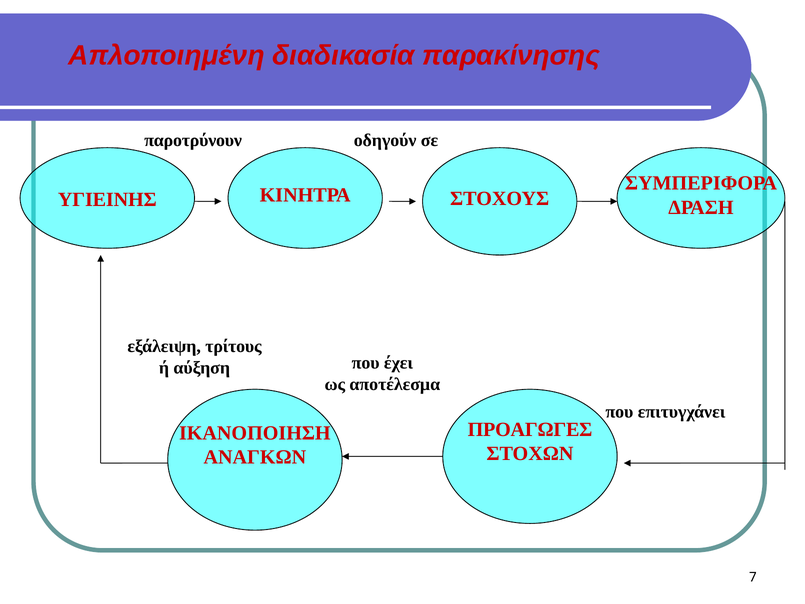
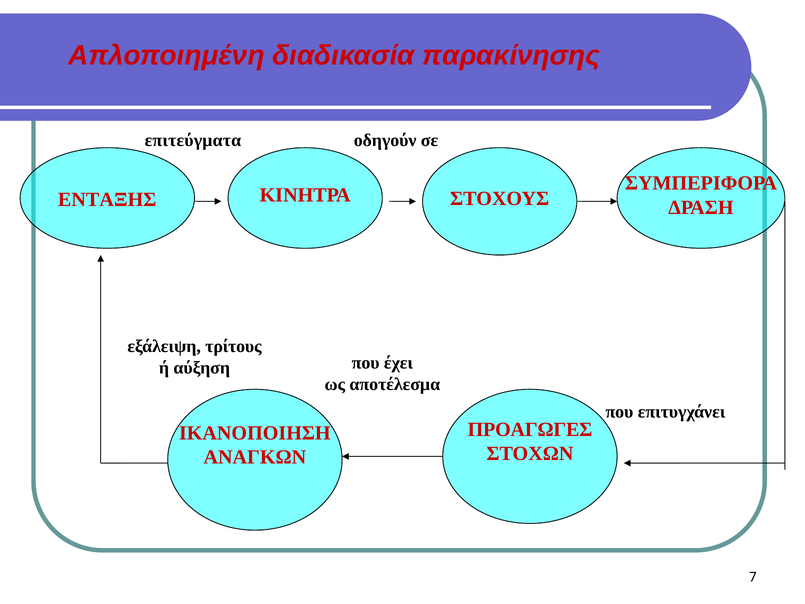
παροτρύνουν: παροτρύνουν -> επιτεύγματα
ΥΓΙΕΙΝΗΣ: ΥΓΙΕΙΝΗΣ -> ΕΝΤΑΞΗΣ
